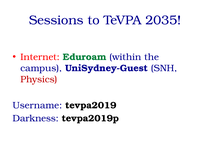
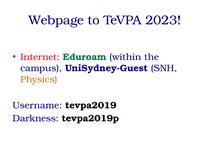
Sessions: Sessions -> Webpage
2035: 2035 -> 2023
Physics colour: red -> orange
